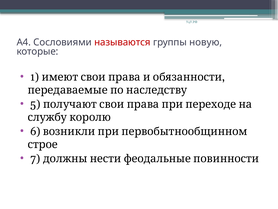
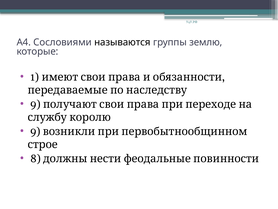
называются colour: red -> black
новую: новую -> землю
5 at (35, 104): 5 -> 9
6 at (35, 131): 6 -> 9
7: 7 -> 8
